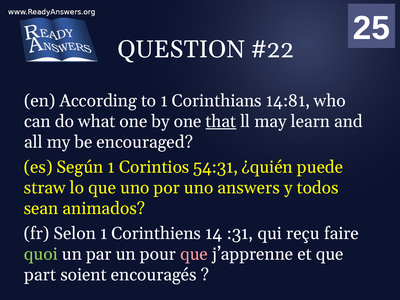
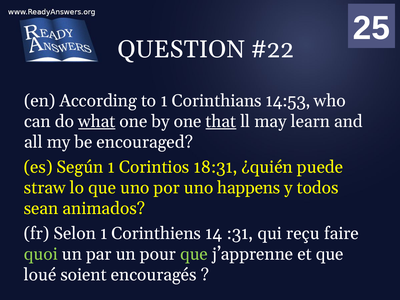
14:81: 14:81 -> 14:53
what underline: none -> present
54:31: 54:31 -> 18:31
answers: answers -> happens
que at (194, 254) colour: pink -> light green
part: part -> loué
